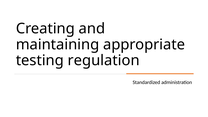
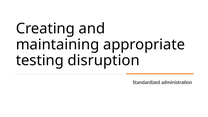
regulation: regulation -> disruption
